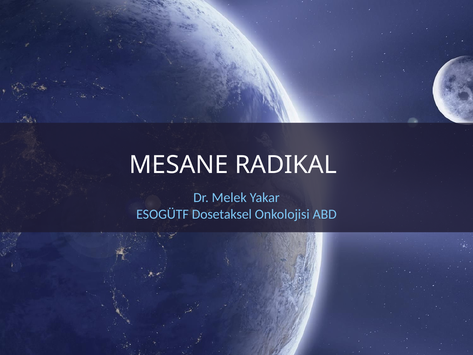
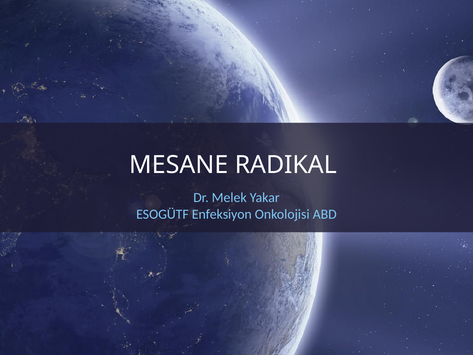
Dosetaksel: Dosetaksel -> Enfeksiyon
